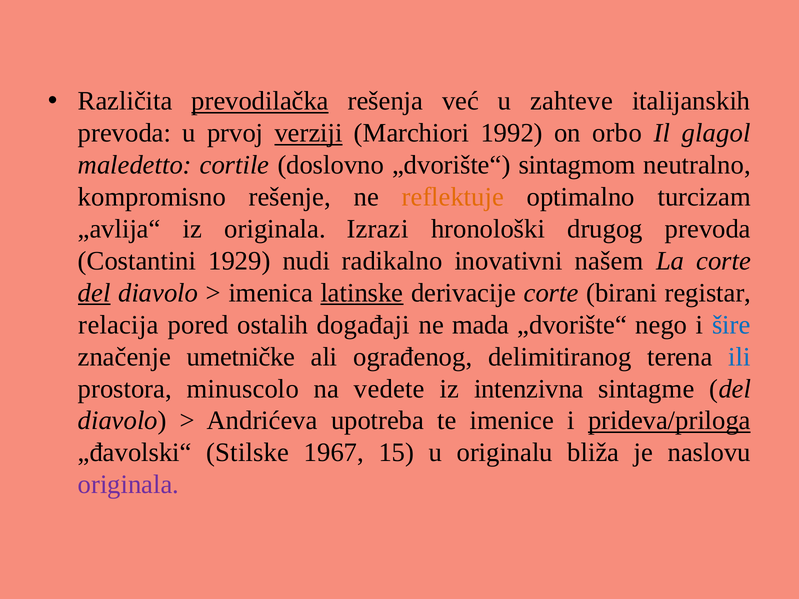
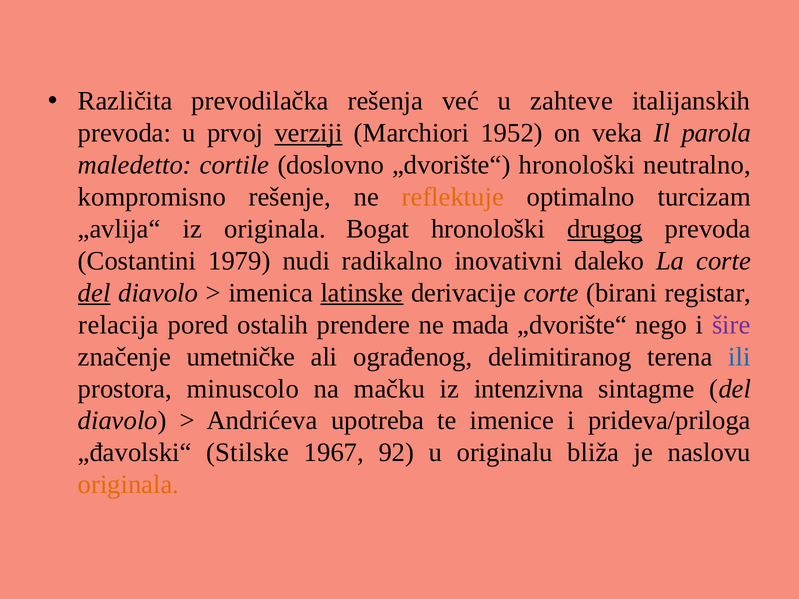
prevodilačka underline: present -> none
1992: 1992 -> 1952
orbo: orbo -> veka
glagol: glagol -> parola
„dvorište“ sintagmom: sintagmom -> hronološki
Izrazi: Izrazi -> Bogat
drugog underline: none -> present
1929: 1929 -> 1979
našem: našem -> daleko
događaji: događaji -> prendere
šire colour: blue -> purple
vedete: vedete -> mačku
prideva/priloga underline: present -> none
15: 15 -> 92
originala at (129, 485) colour: purple -> orange
